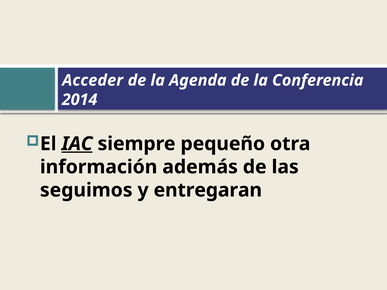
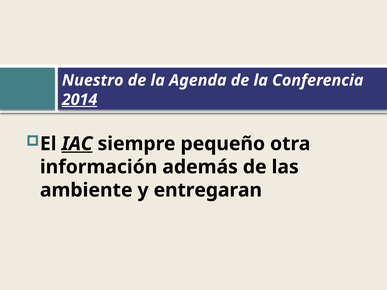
Acceder: Acceder -> Nuestro
2014 underline: none -> present
seguimos: seguimos -> ambiente
